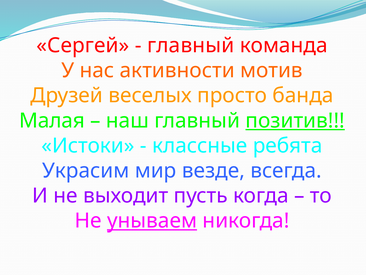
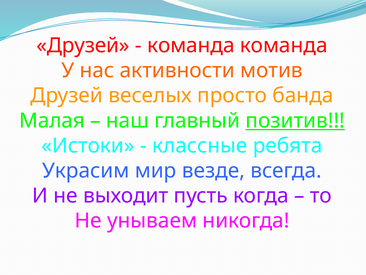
Сергей at (83, 45): Сергей -> Друзей
главный at (191, 45): главный -> команда
унываем underline: present -> none
